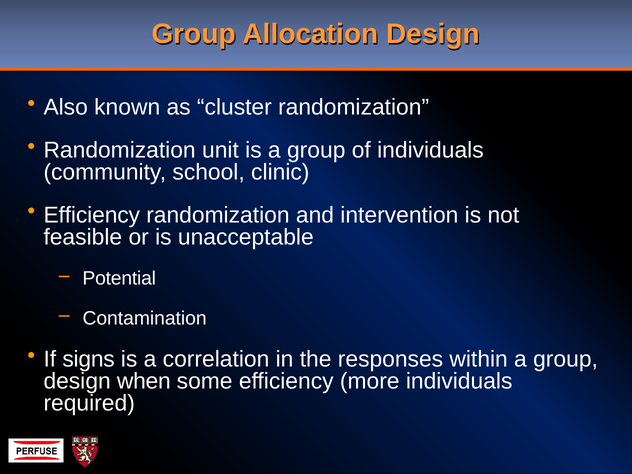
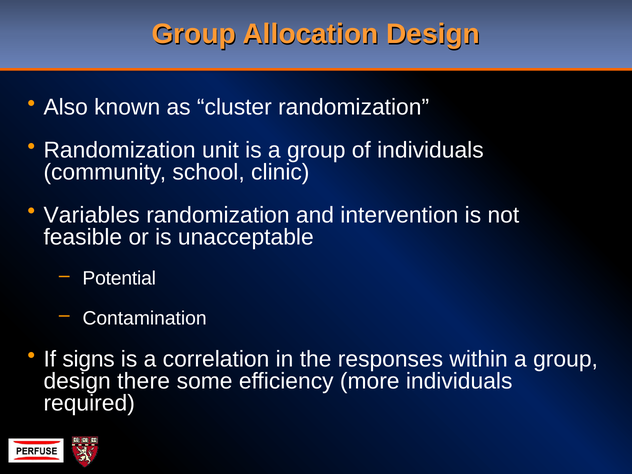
Efficiency at (92, 215): Efficiency -> Variables
when: when -> there
